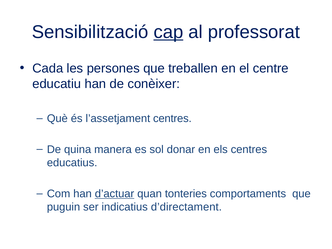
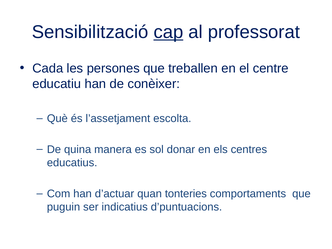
l’assetjament centres: centres -> escolta
d’actuar underline: present -> none
d’directament: d’directament -> d’puntuacions
